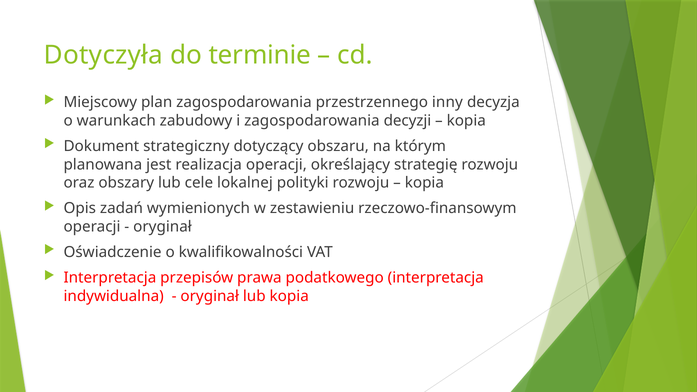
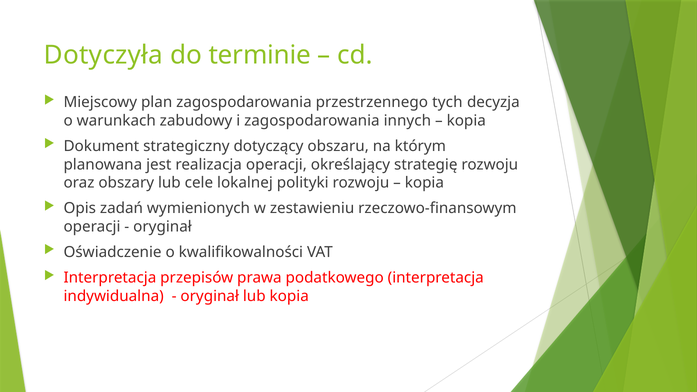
inny: inny -> tych
decyzji: decyzji -> innych
